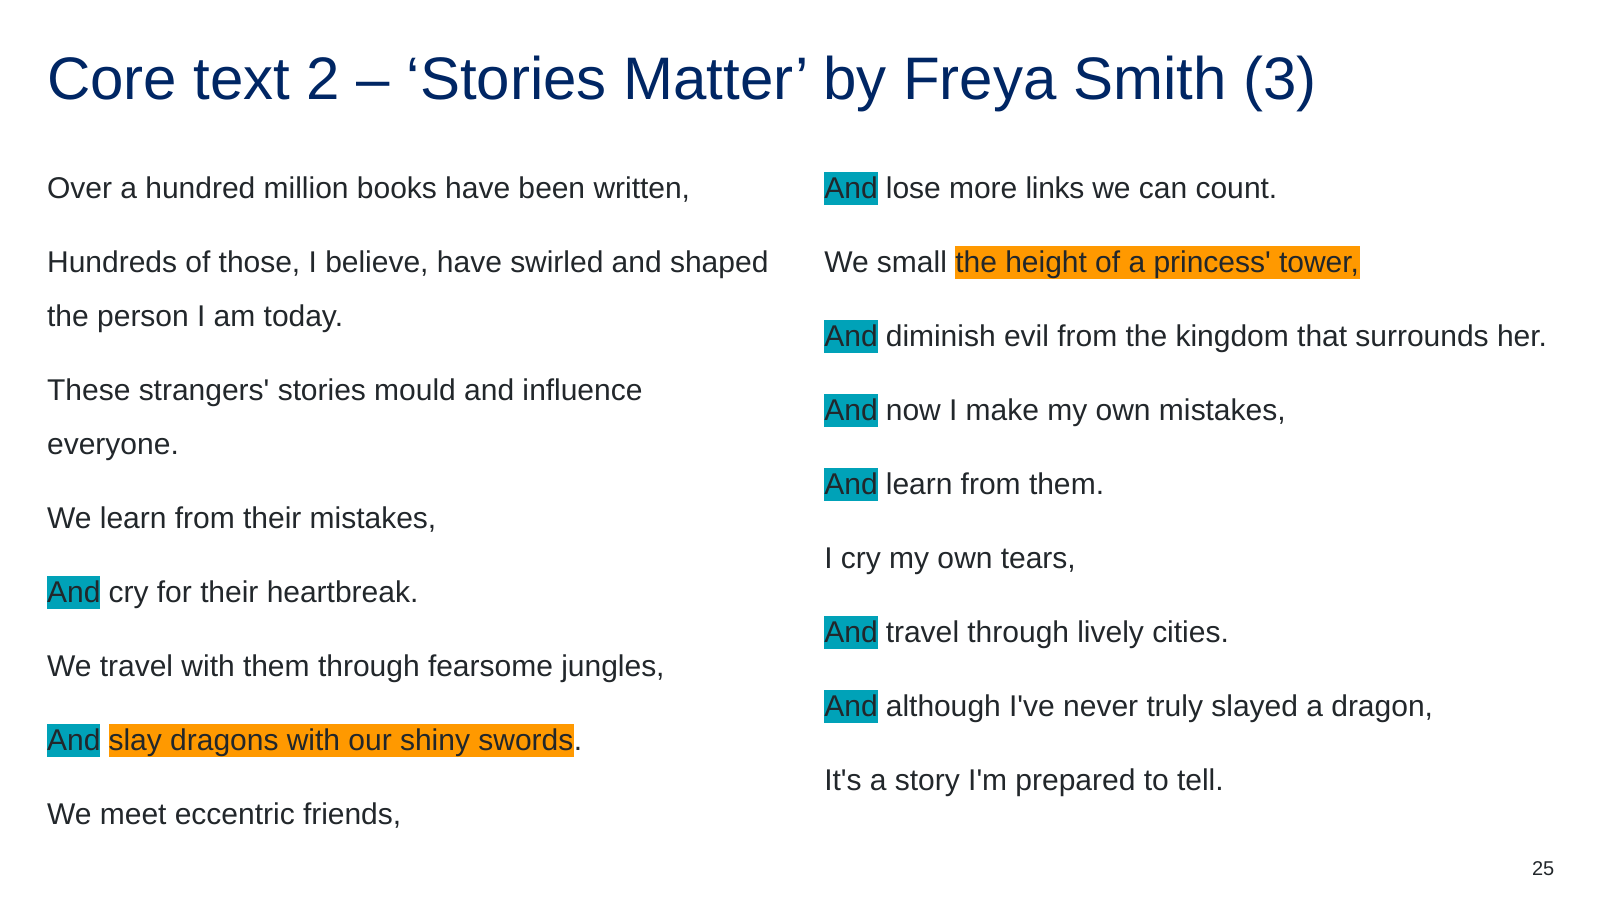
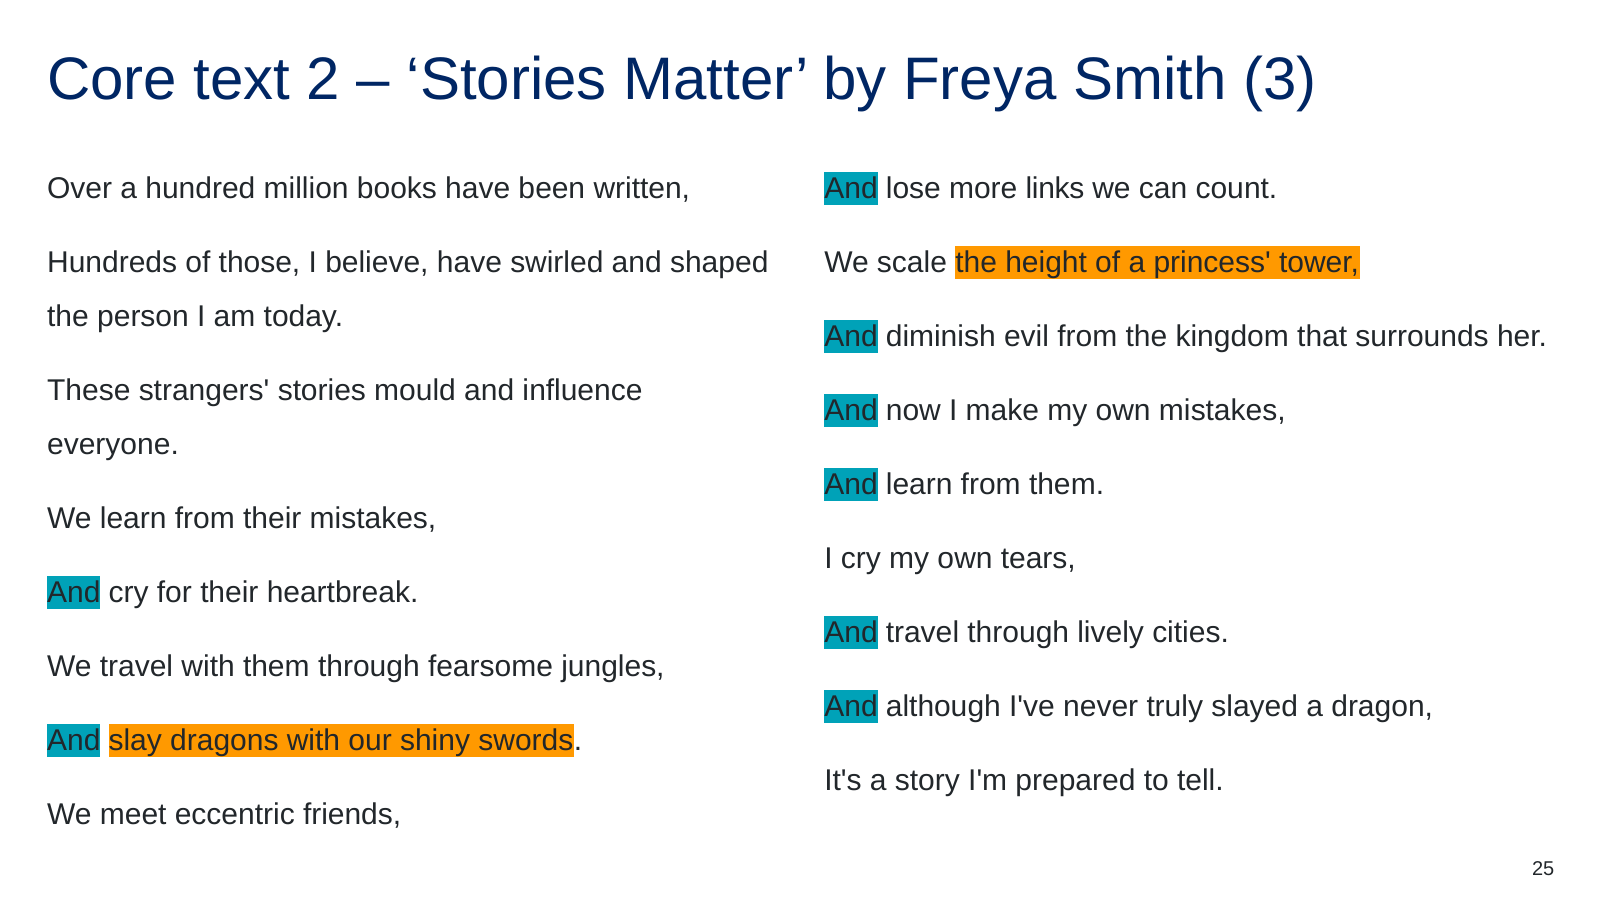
small: small -> scale
